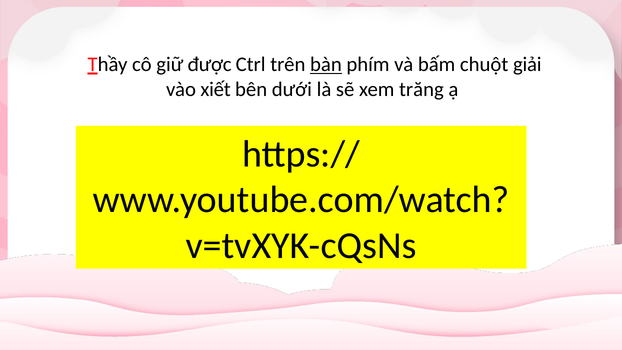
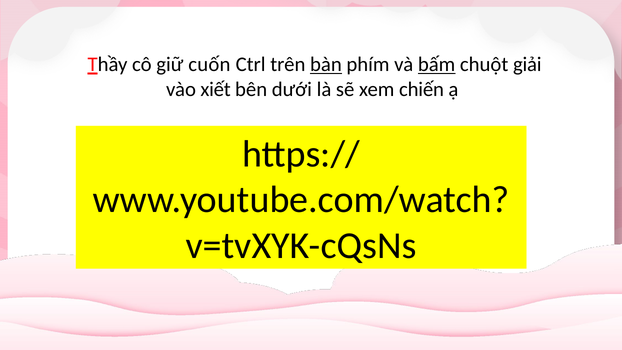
được: được -> cuốn
bấm underline: none -> present
trăng: trăng -> chiến
